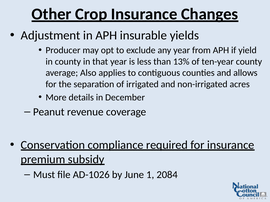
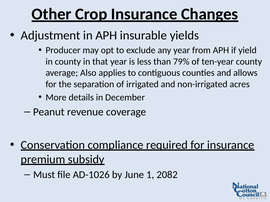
13%: 13% -> 79%
2084: 2084 -> 2082
